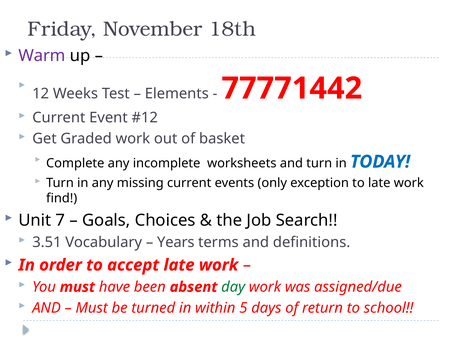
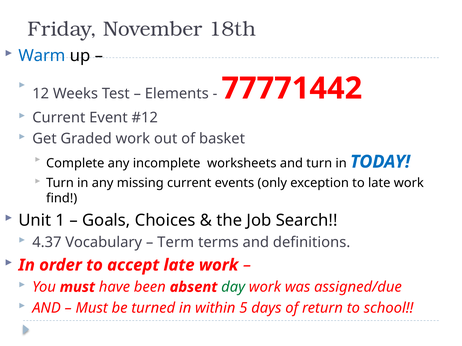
Warm colour: purple -> blue
7: 7 -> 1
3.51: 3.51 -> 4.37
Years: Years -> Term
